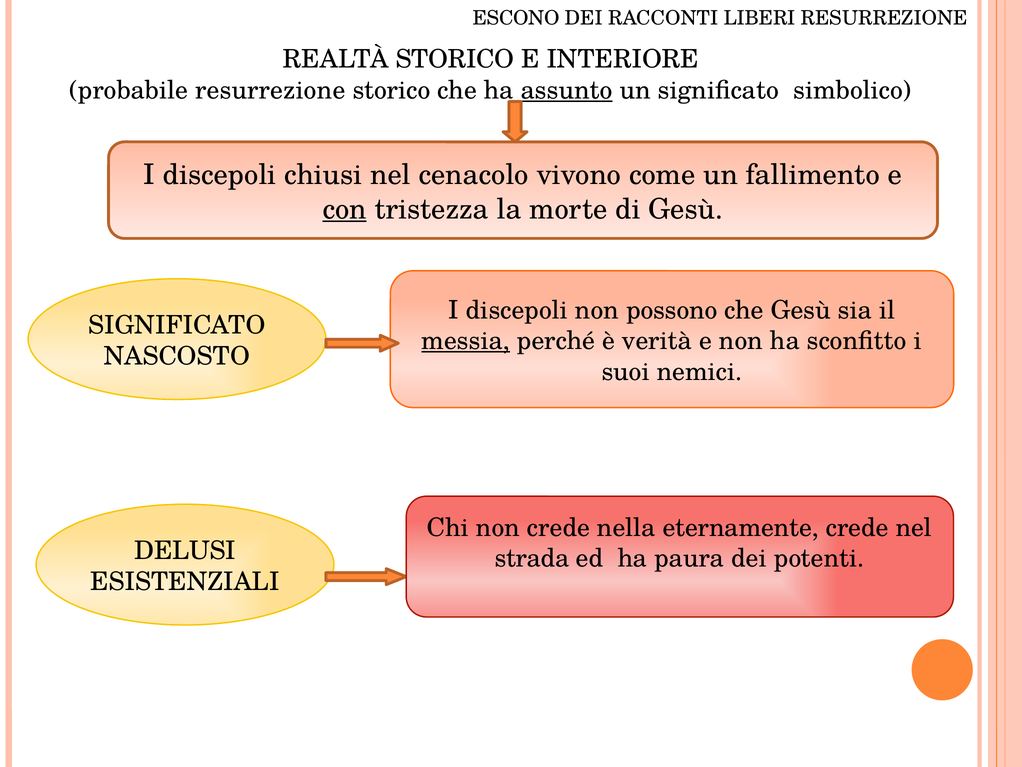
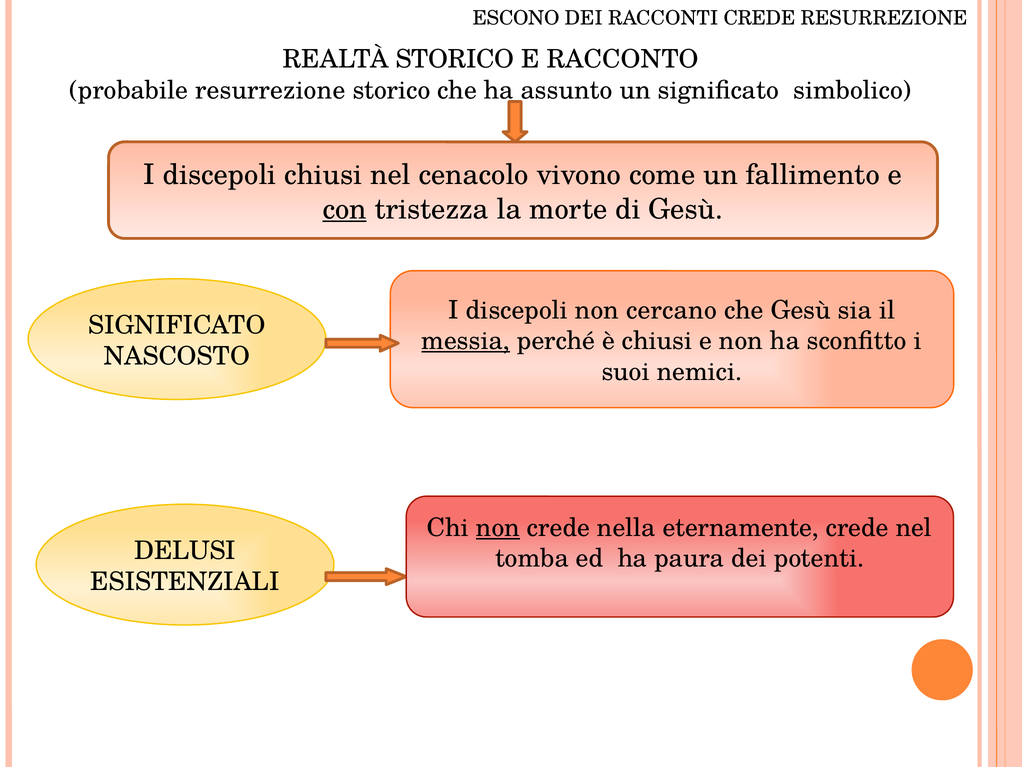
RACCONTI LIBERI: LIBERI -> CREDE
INTERIORE: INTERIORE -> RACCONTO
assunto underline: present -> none
possono: possono -> cercano
è verità: verità -> chiusi
non at (498, 527) underline: none -> present
strada: strada -> tomba
